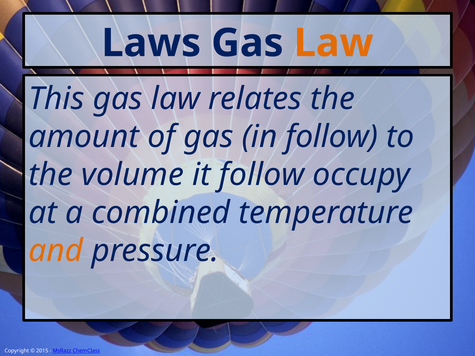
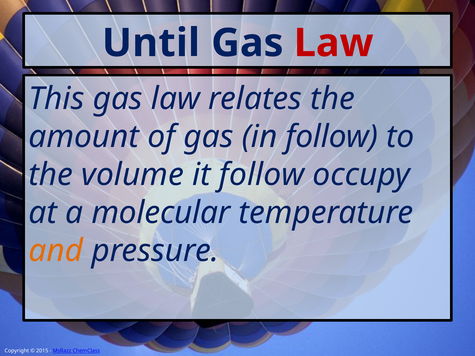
Laws: Laws -> Until
Law at (334, 43) colour: orange -> red
combined: combined -> molecular
